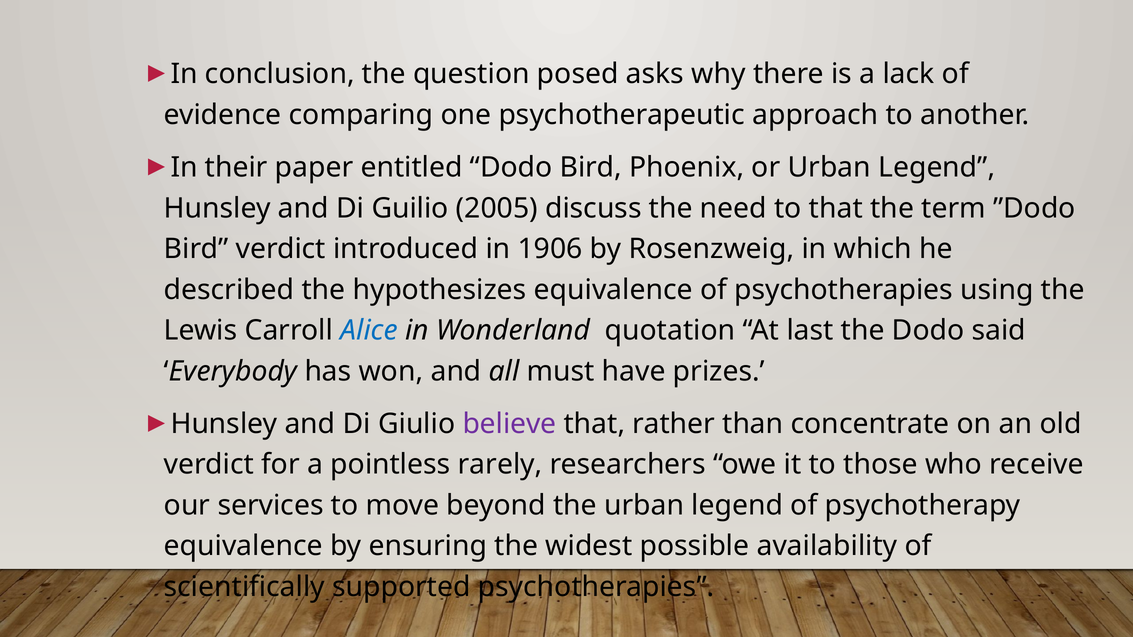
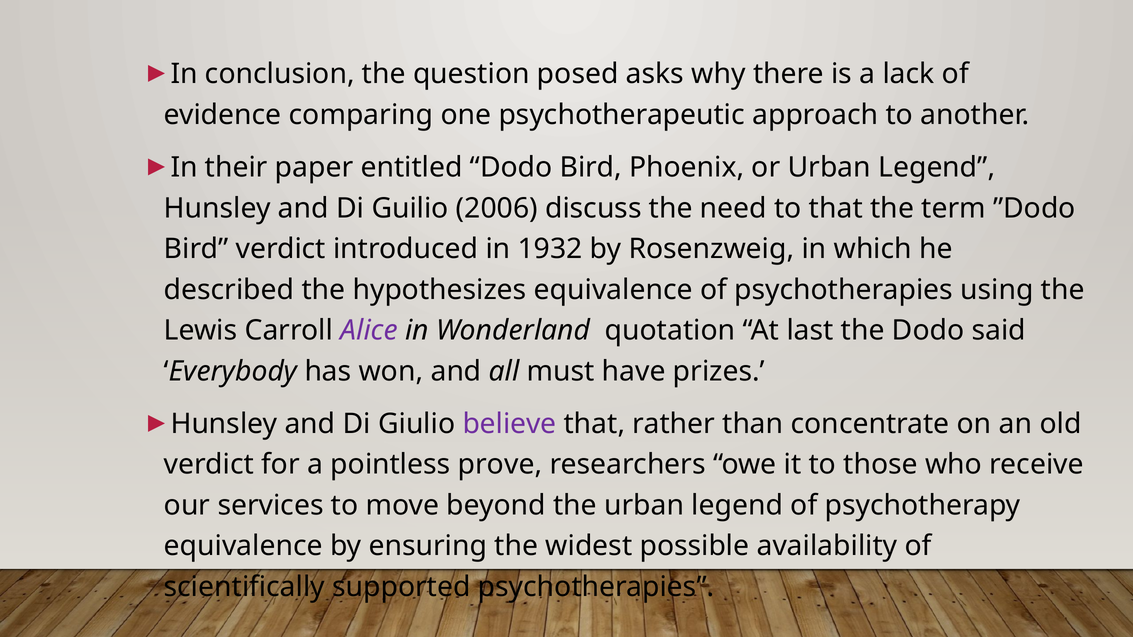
2005: 2005 -> 2006
1906: 1906 -> 1932
Alice colour: blue -> purple
rarely: rarely -> prove
